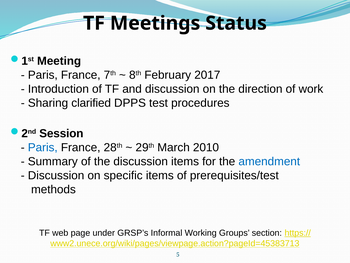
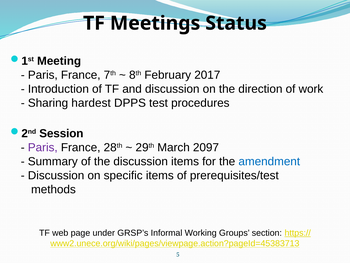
clarified: clarified -> hardest
Paris at (43, 147) colour: blue -> purple
2010: 2010 -> 2097
